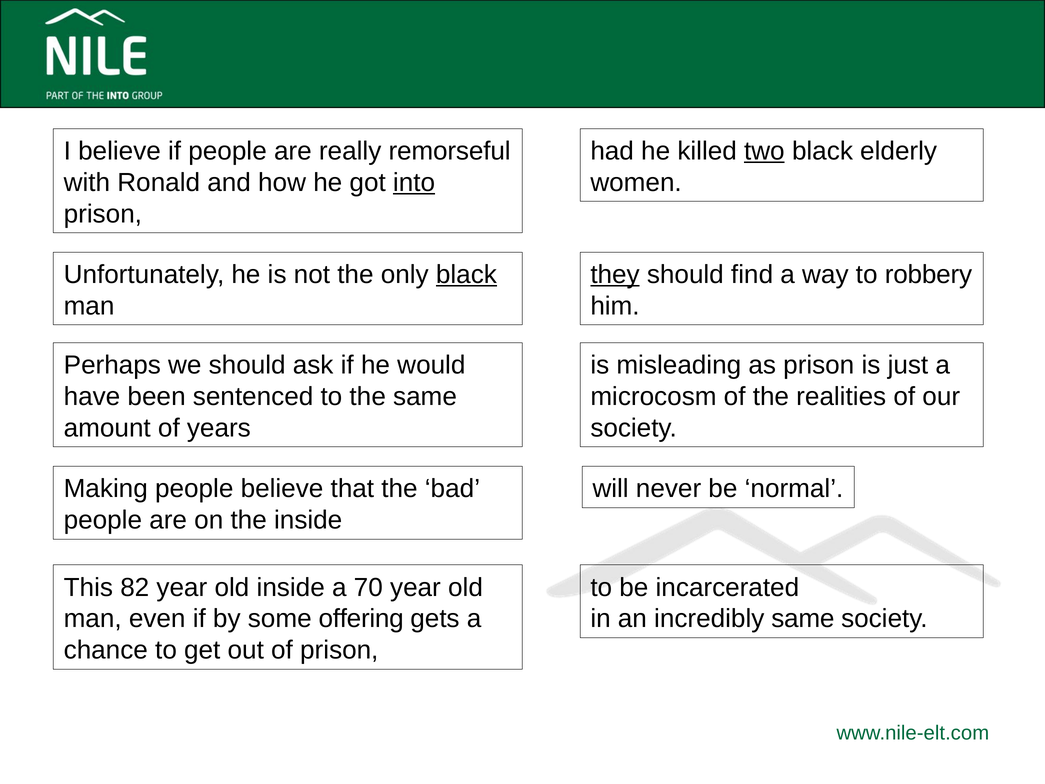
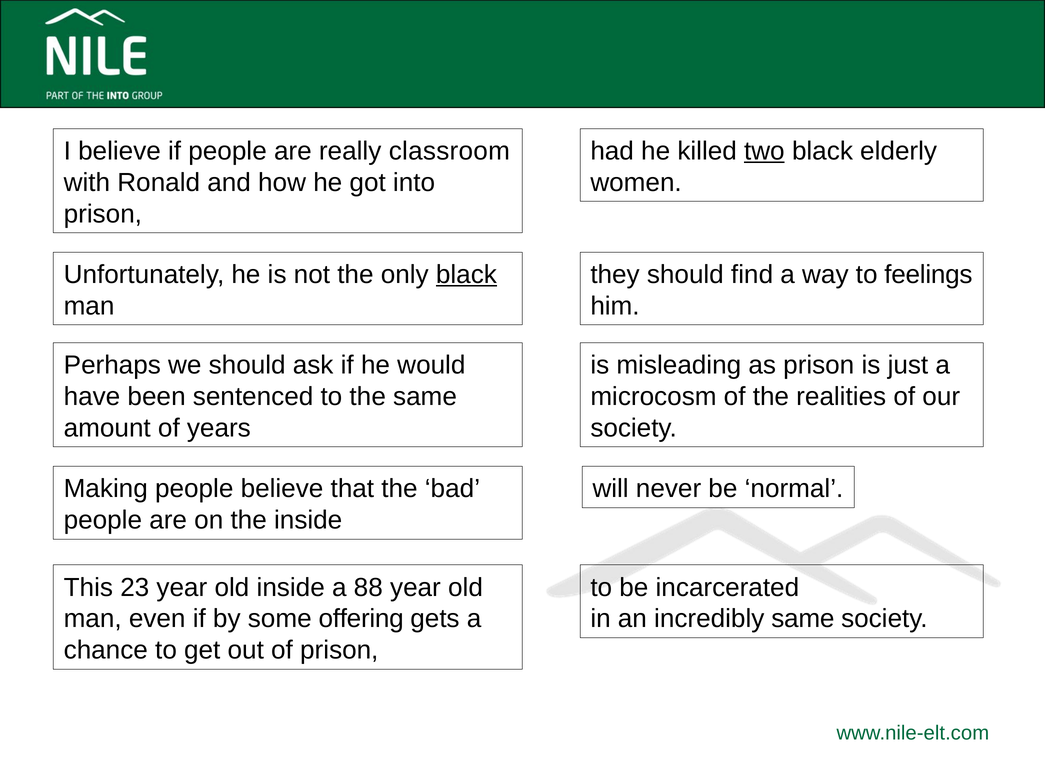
remorseful: remorseful -> classroom
into underline: present -> none
they underline: present -> none
robbery: robbery -> feelings
82: 82 -> 23
70: 70 -> 88
